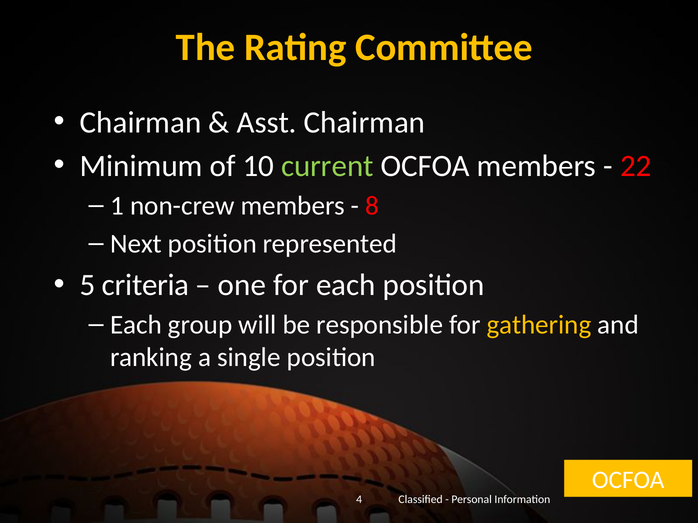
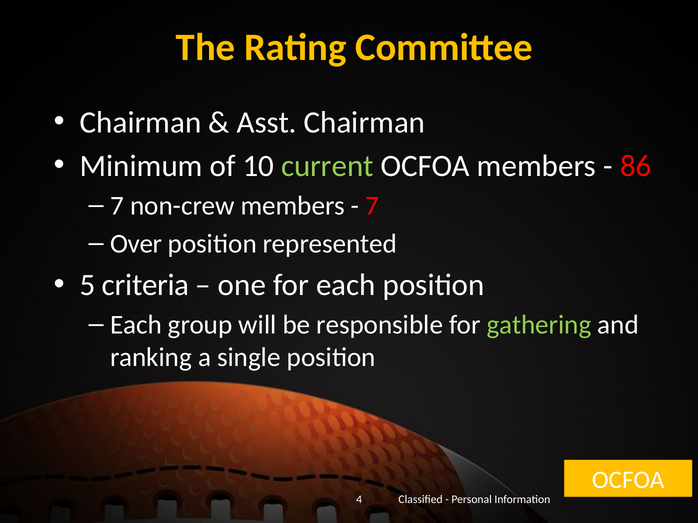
22: 22 -> 86
1 at (117, 206): 1 -> 7
8 at (372, 206): 8 -> 7
Next: Next -> Over
gathering colour: yellow -> light green
